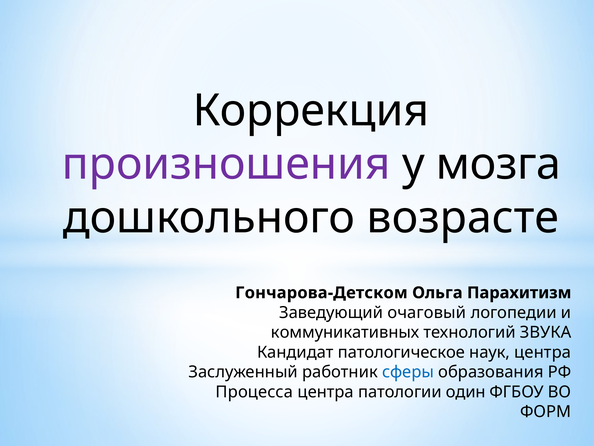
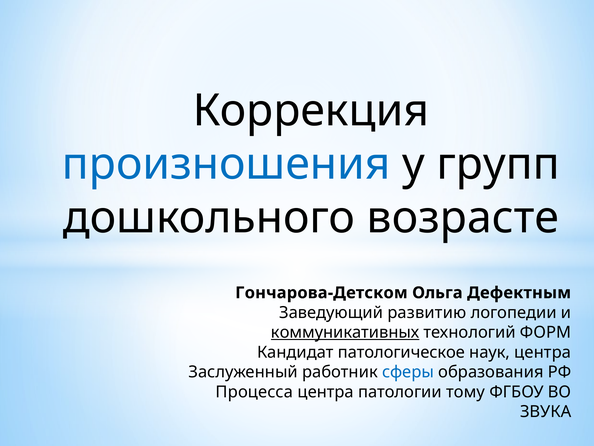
произношения colour: purple -> blue
мозга: мозга -> групп
Парахитизм: Парахитизм -> Дефектным
очаговый: очаговый -> развитию
коммуникативных underline: none -> present
ЗВУКА: ЗВУКА -> ФОРМ
один: один -> тому
ФОРМ: ФОРМ -> ЗВУКА
